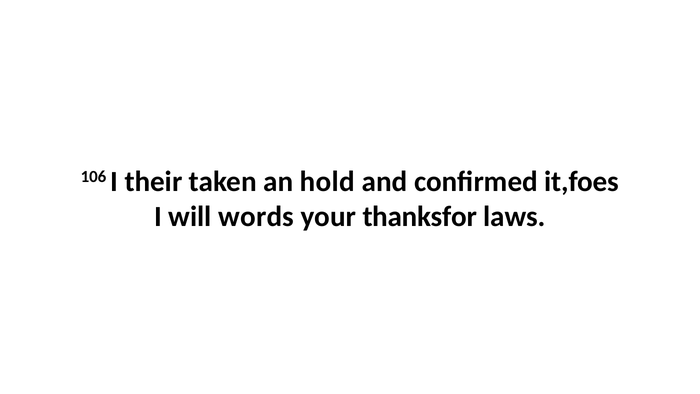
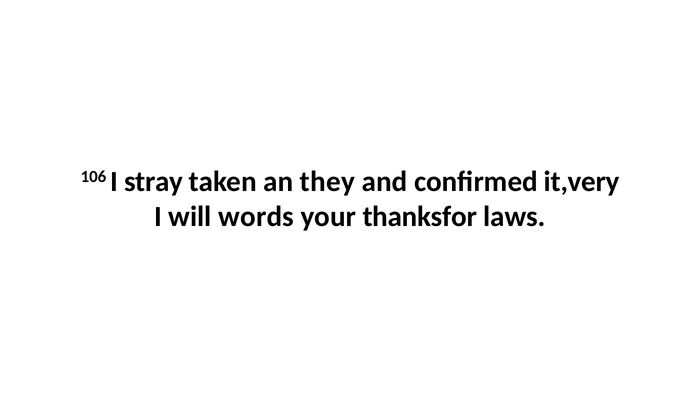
their: their -> stray
hold: hold -> they
it,foes: it,foes -> it,very
